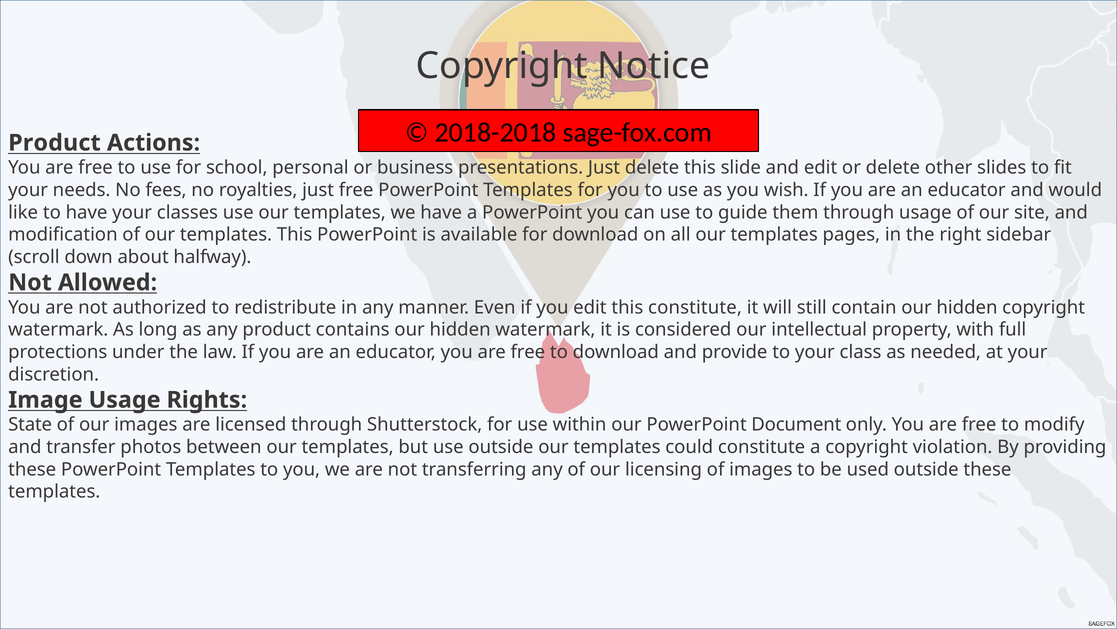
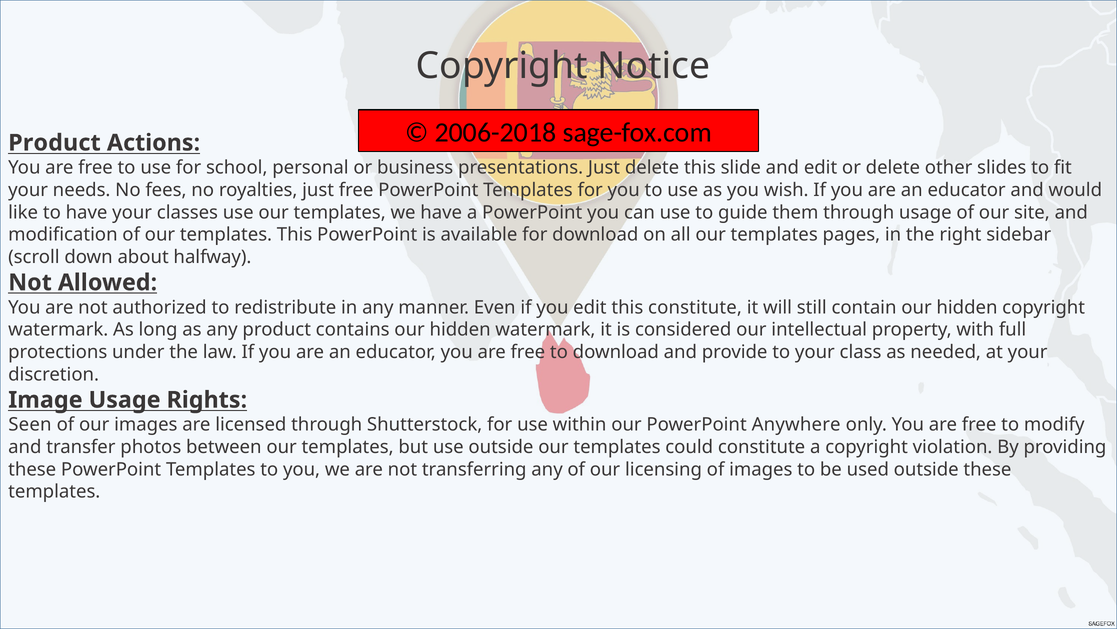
2018-2018: 2018-2018 -> 2006-2018
State: State -> Seen
Document: Document -> Anywhere
